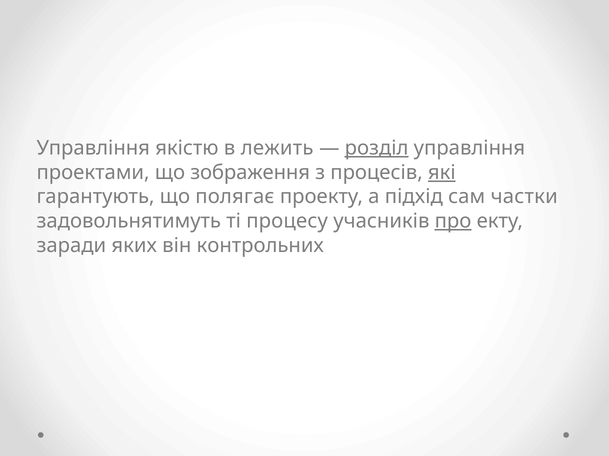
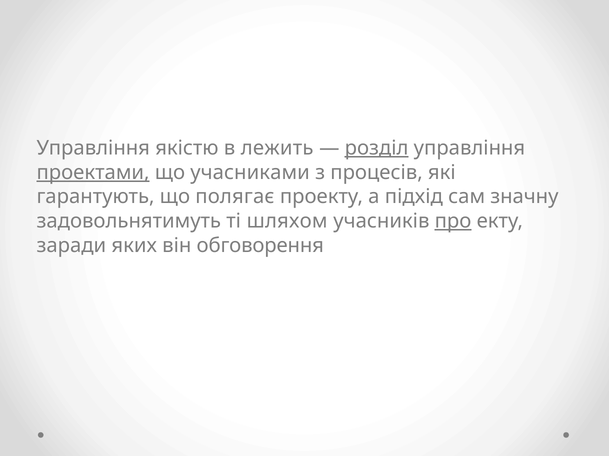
проектами underline: none -> present
зображення: зображення -> учасниками
які underline: present -> none
частки: частки -> значну
процесу: процесу -> шляхом
контрольних: контрольних -> обговорення
